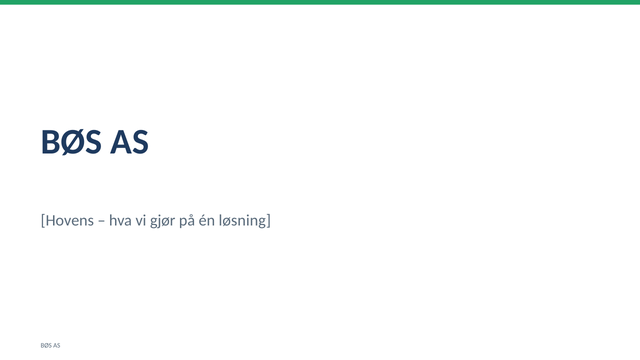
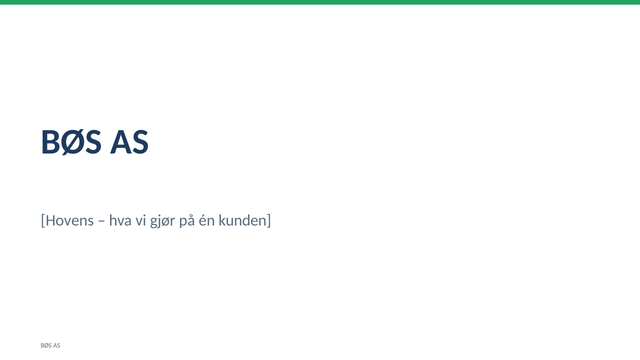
løsning: løsning -> kunden
